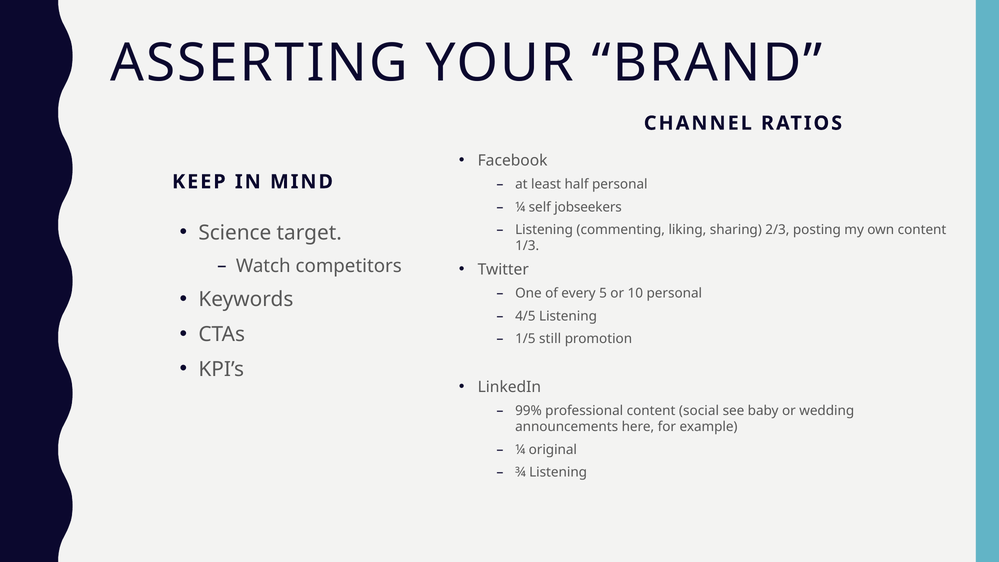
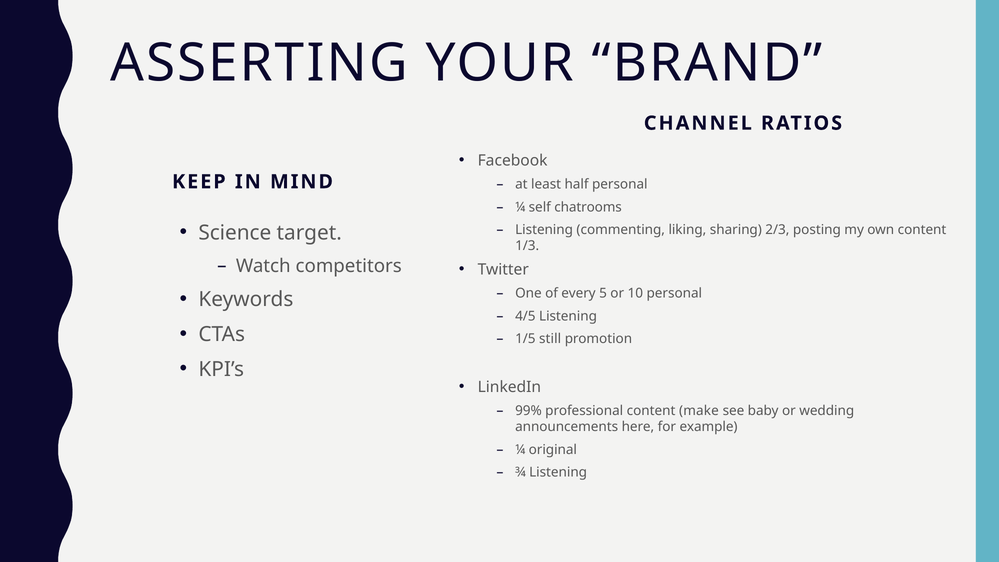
jobseekers: jobseekers -> chatrooms
social: social -> make
